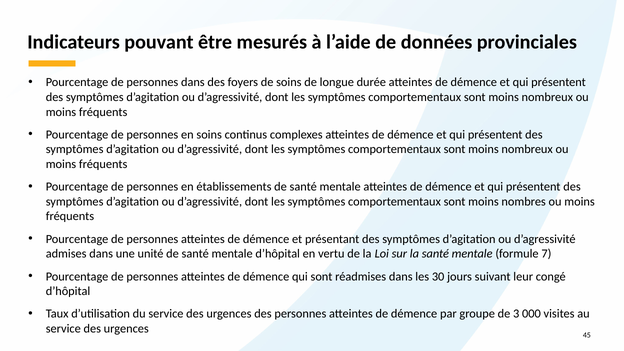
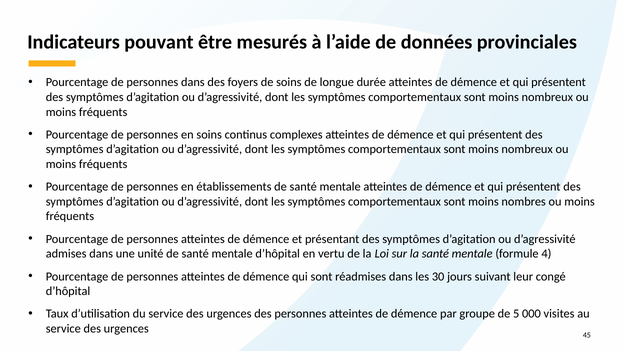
7: 7 -> 4
3: 3 -> 5
